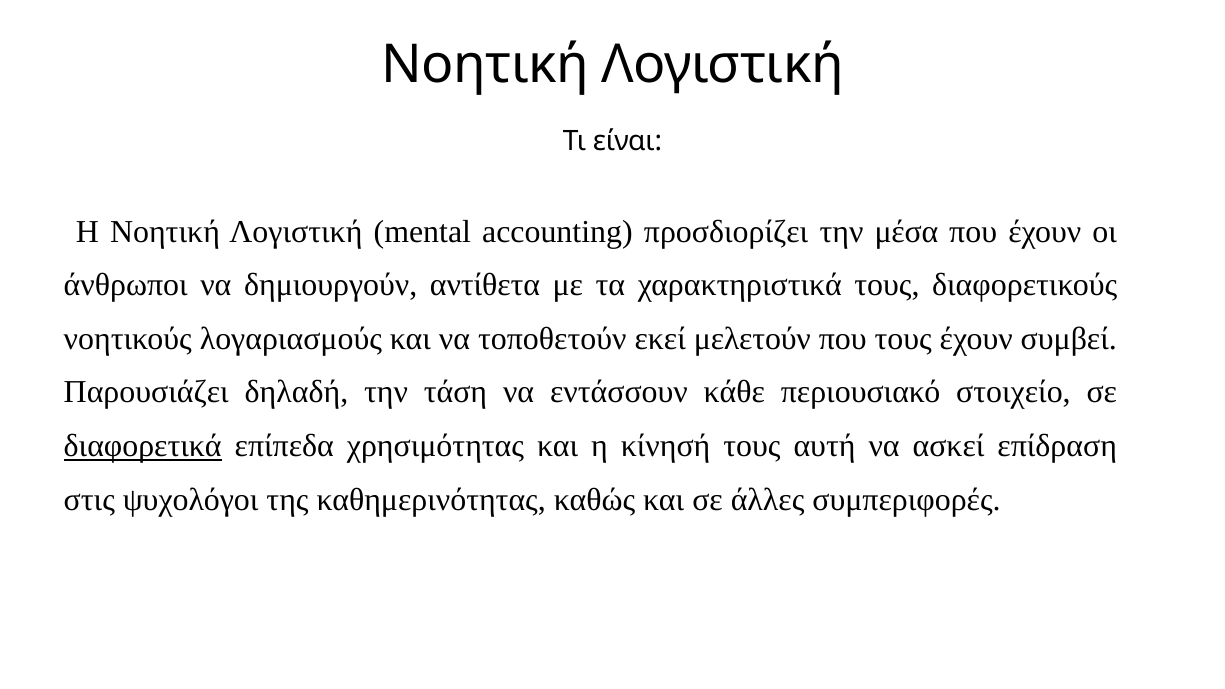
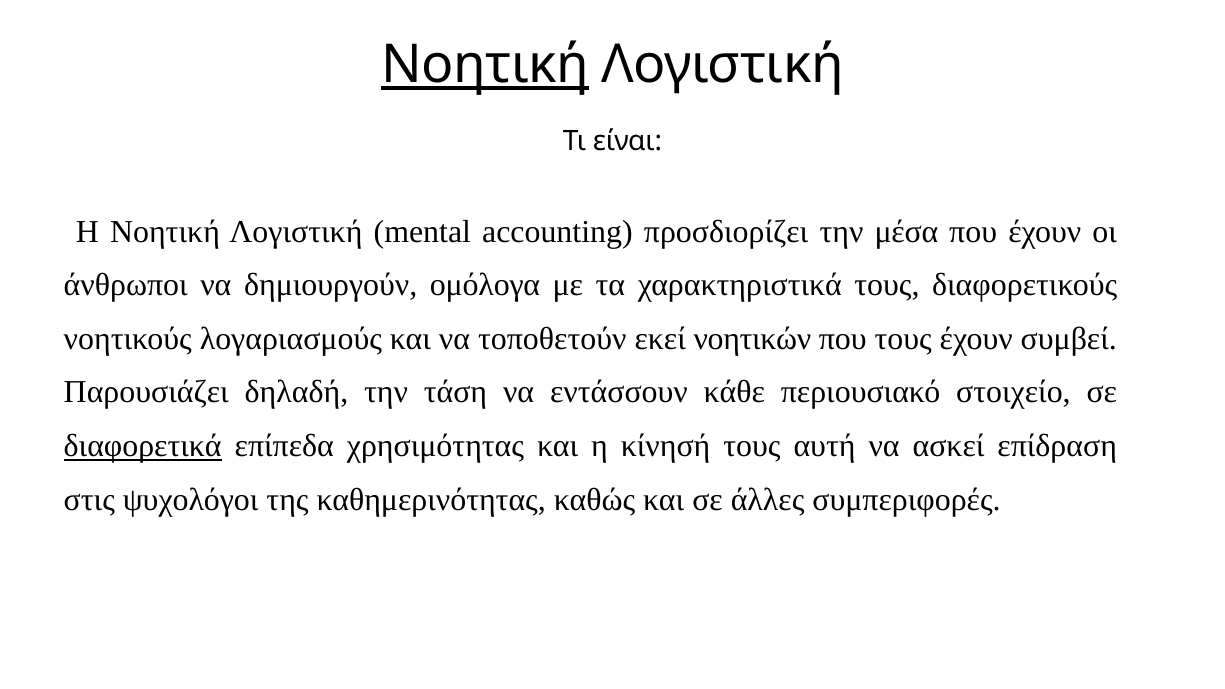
Νοητική at (485, 65) underline: none -> present
αντίθετα: αντίθετα -> ομόλογα
μελετούν: μελετούν -> νοητικών
